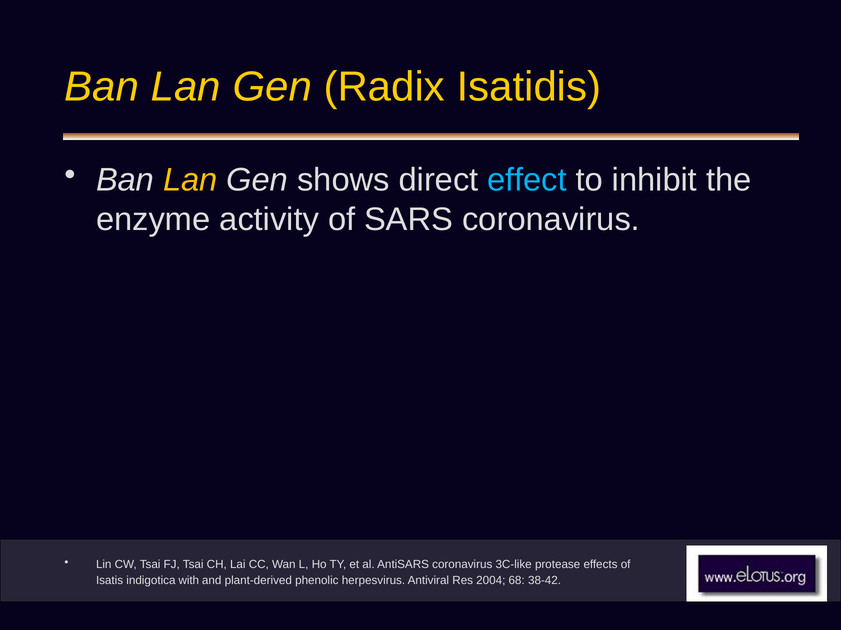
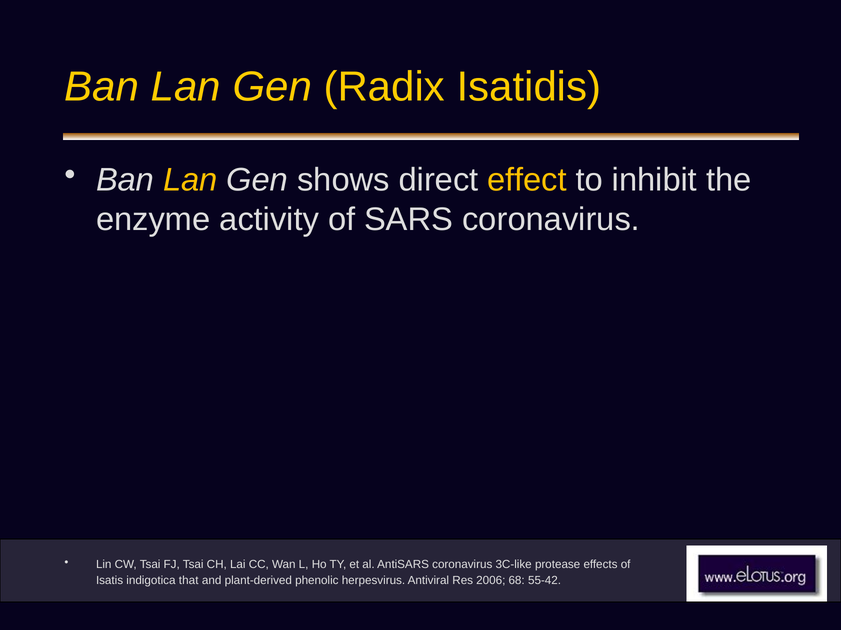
effect colour: light blue -> yellow
with: with -> that
2004: 2004 -> 2006
38-42: 38-42 -> 55-42
